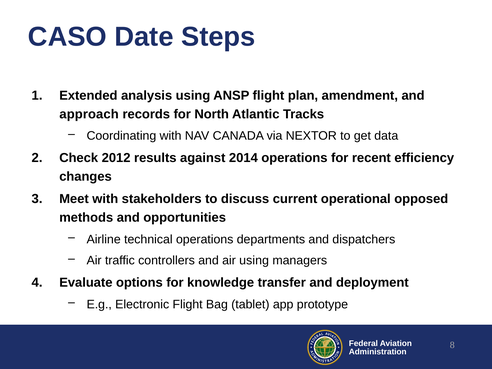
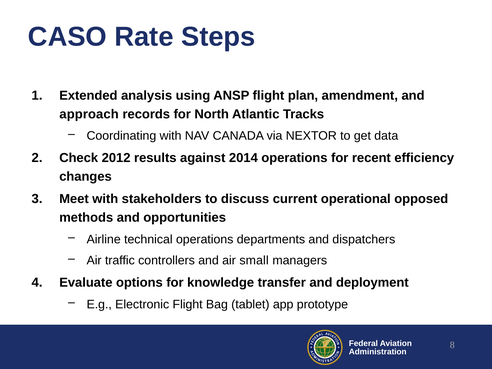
Date: Date -> Rate
air using: using -> small
